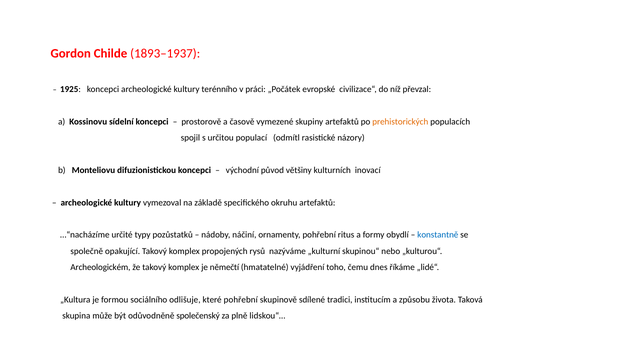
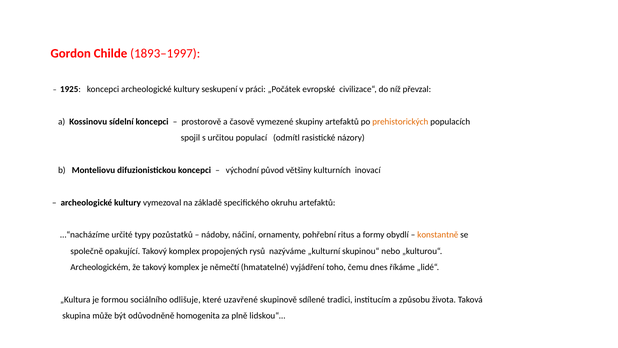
1893–1937: 1893–1937 -> 1893–1997
terénního: terénního -> seskupení
konstantně colour: blue -> orange
které pohřební: pohřební -> uzavřené
společenský: společenský -> homogenita
